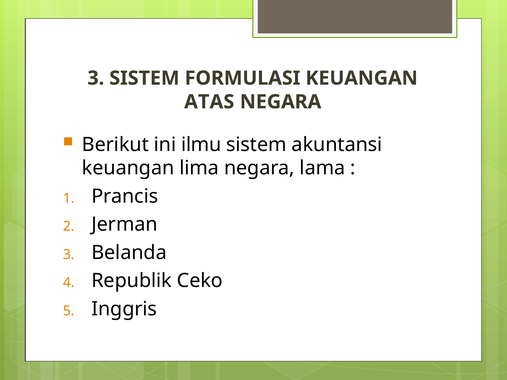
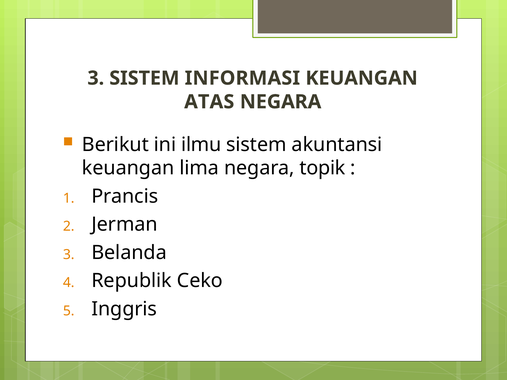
FORMULASI: FORMULASI -> INFORMASI
lama: lama -> topik
